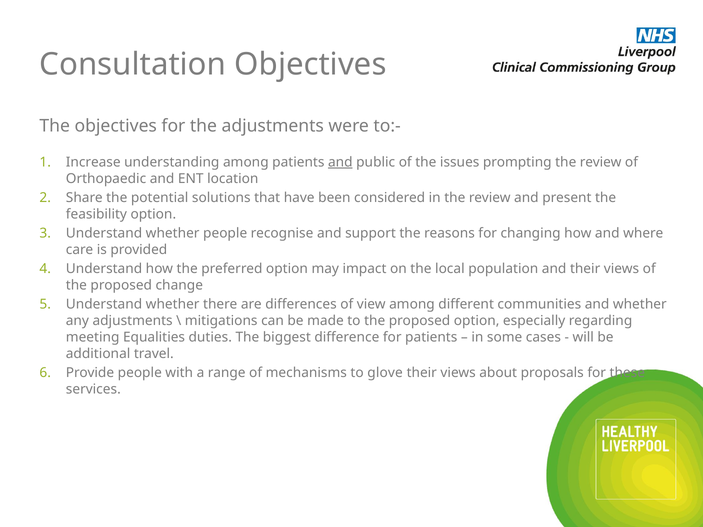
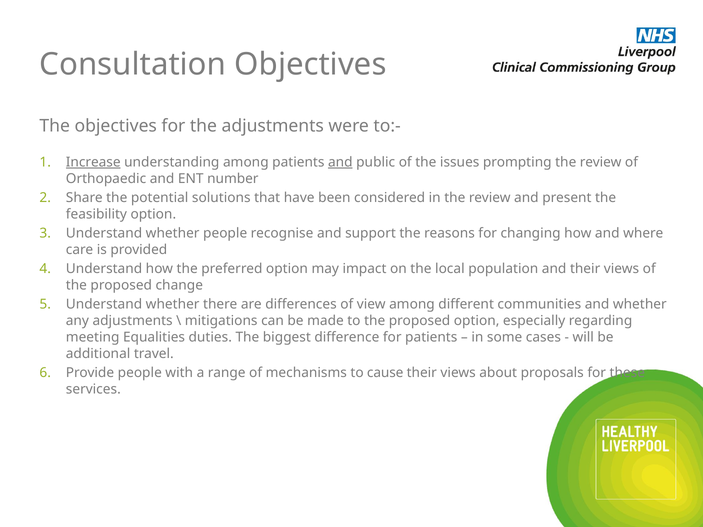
Increase underline: none -> present
location: location -> number
glove: glove -> cause
